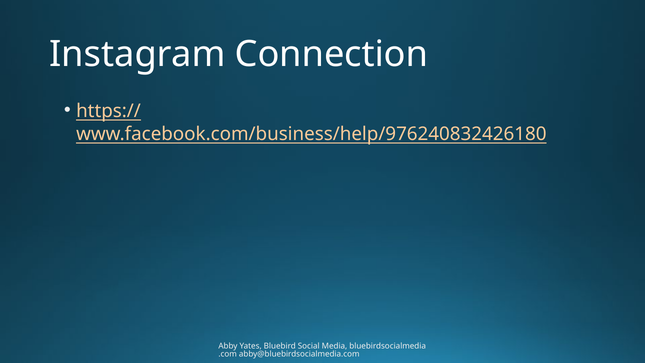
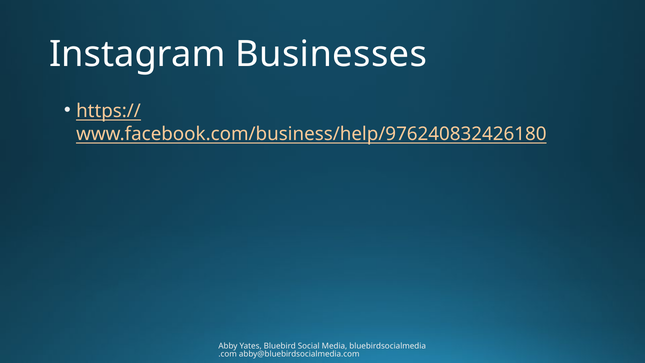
Connection: Connection -> Businesses
